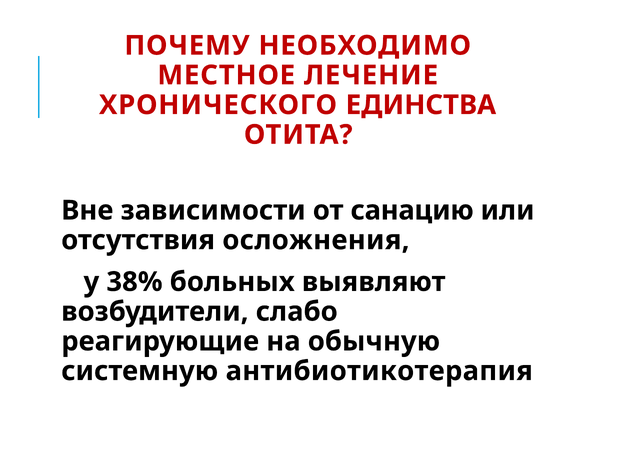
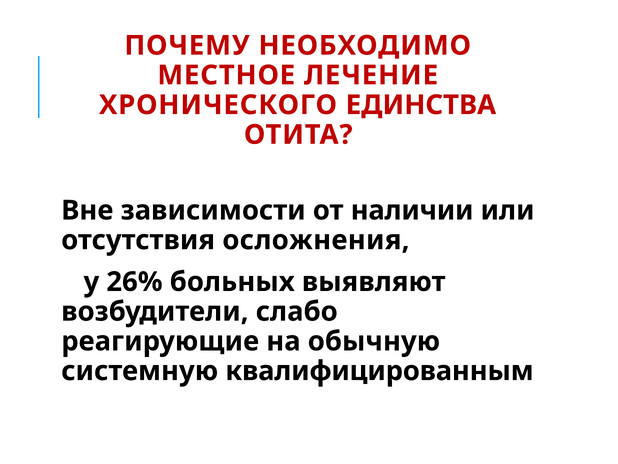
санацию: санацию -> наличии
38%: 38% -> 26%
антибиотикотерапия: антибиотикотерапия -> квалифицированным
